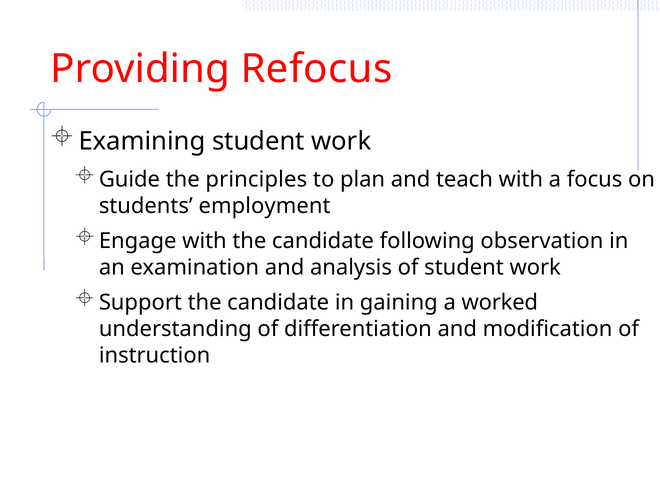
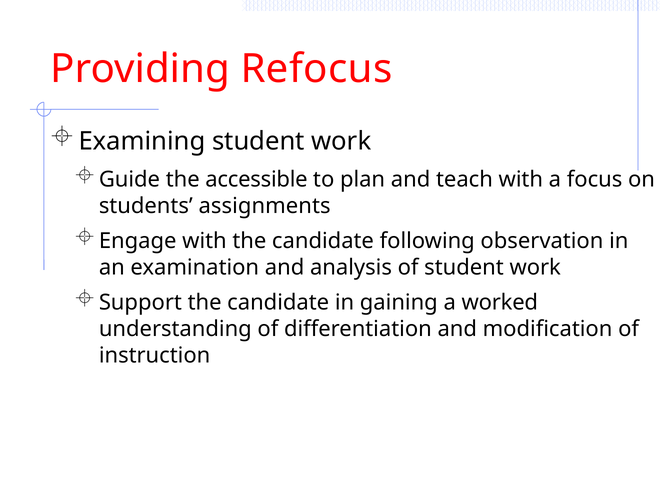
principles: principles -> accessible
employment: employment -> assignments
